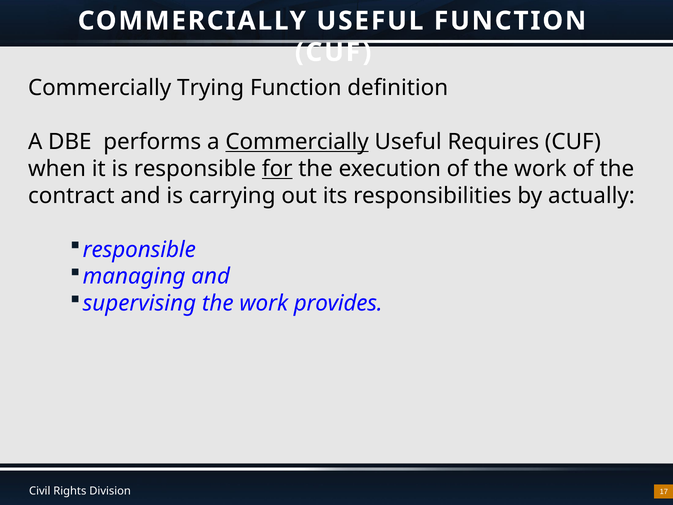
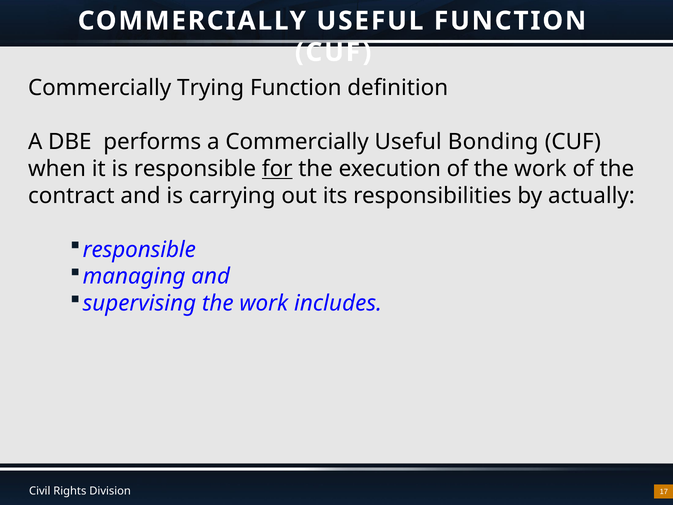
Commercially at (297, 142) underline: present -> none
Requires: Requires -> Bonding
provides: provides -> includes
